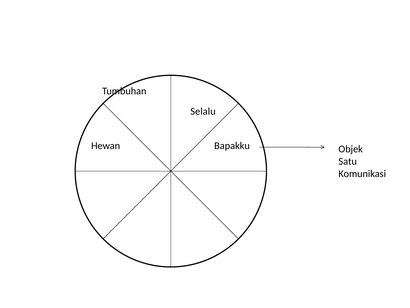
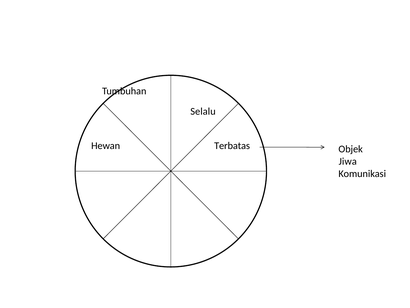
Bapakku: Bapakku -> Terbatas
Satu: Satu -> Jiwa
